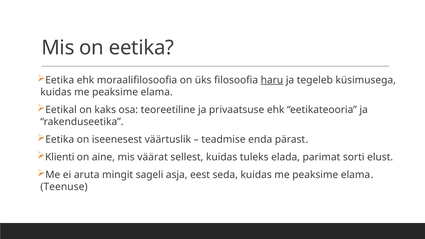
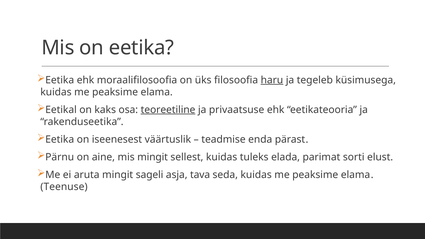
teoreetiline underline: none -> present
Klienti: Klienti -> Pärnu
mis väärat: väärat -> mingit
eest: eest -> tava
